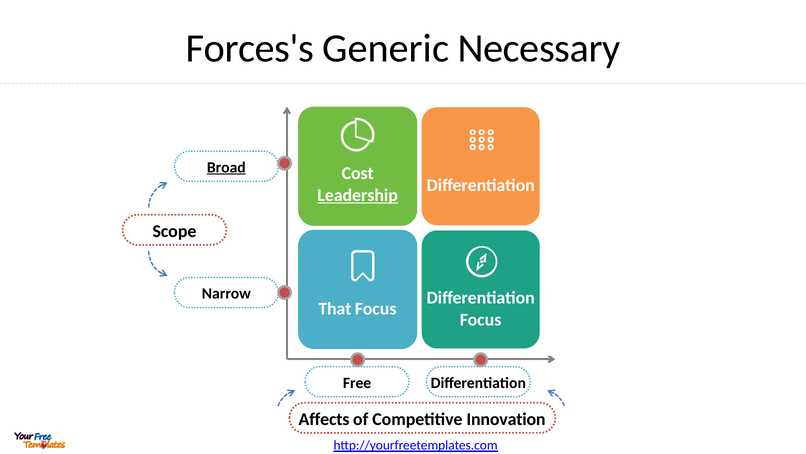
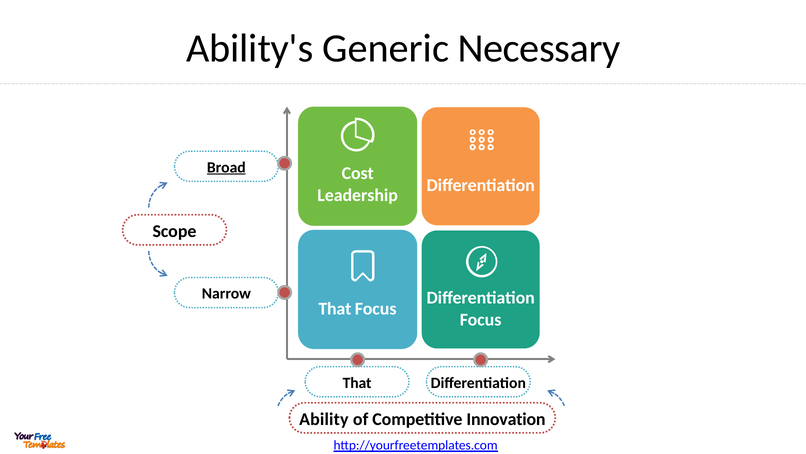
Forces's: Forces's -> Ability's
Leadership underline: present -> none
Free at (357, 382): Free -> That
Affects: Affects -> Ability
